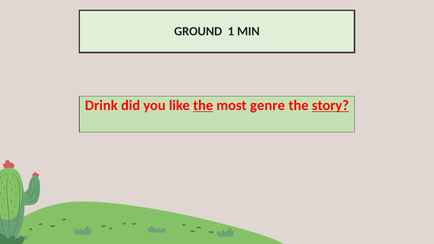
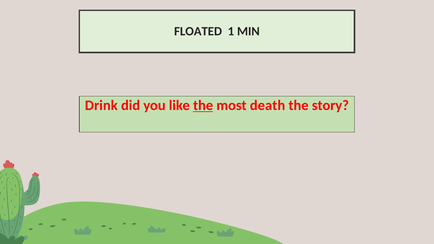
GROUND: GROUND -> FLOATED
genre: genre -> death
story underline: present -> none
